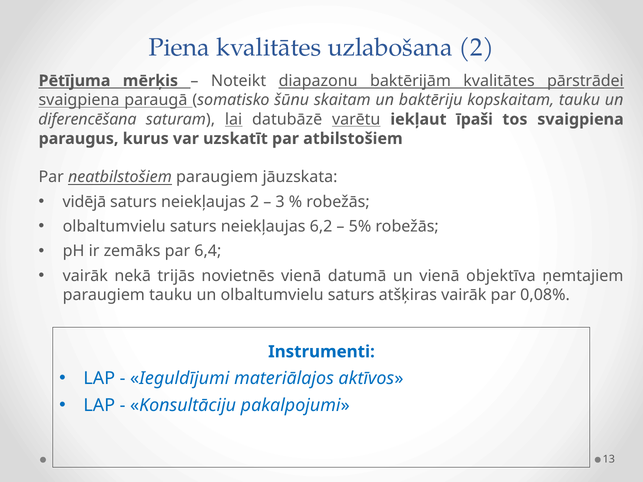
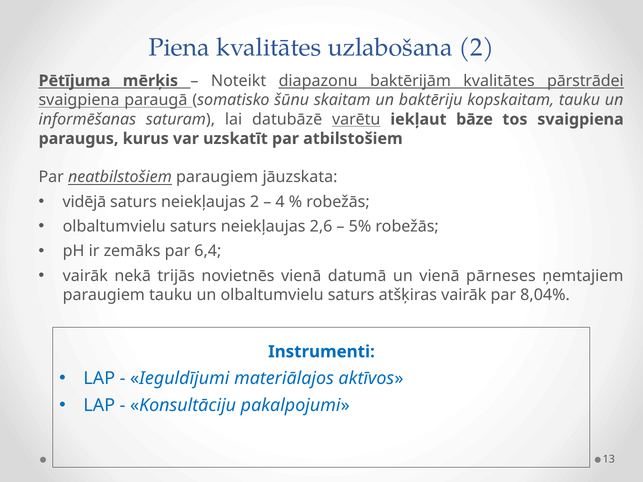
diferencēšana: diferencēšana -> informēšanas
lai underline: present -> none
īpaši: īpaši -> bāze
3: 3 -> 4
6,2: 6,2 -> 2,6
objektīva: objektīva -> pārneses
0,08%: 0,08% -> 8,04%
